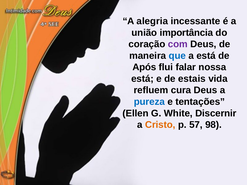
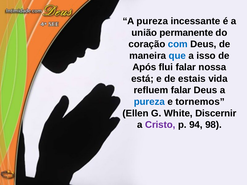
alegria at (152, 21): alegria -> pureza
importância: importância -> permanente
com colour: purple -> blue
a está: está -> isso
refluem cura: cura -> falar
tentações: tentações -> tornemos
Cristo colour: orange -> purple
57: 57 -> 94
